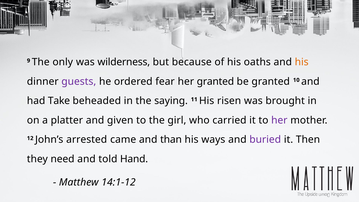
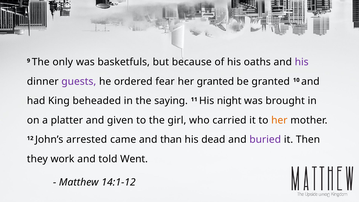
wilderness: wilderness -> basketfuls
his at (302, 62) colour: orange -> purple
Take: Take -> King
risen: risen -> night
her at (279, 120) colour: purple -> orange
ways: ways -> dead
need: need -> work
Hand: Hand -> Went
